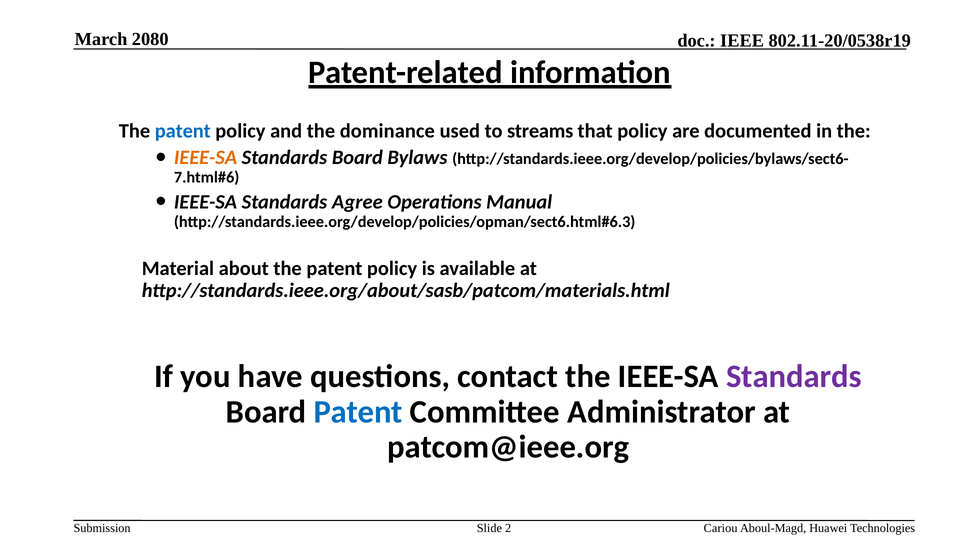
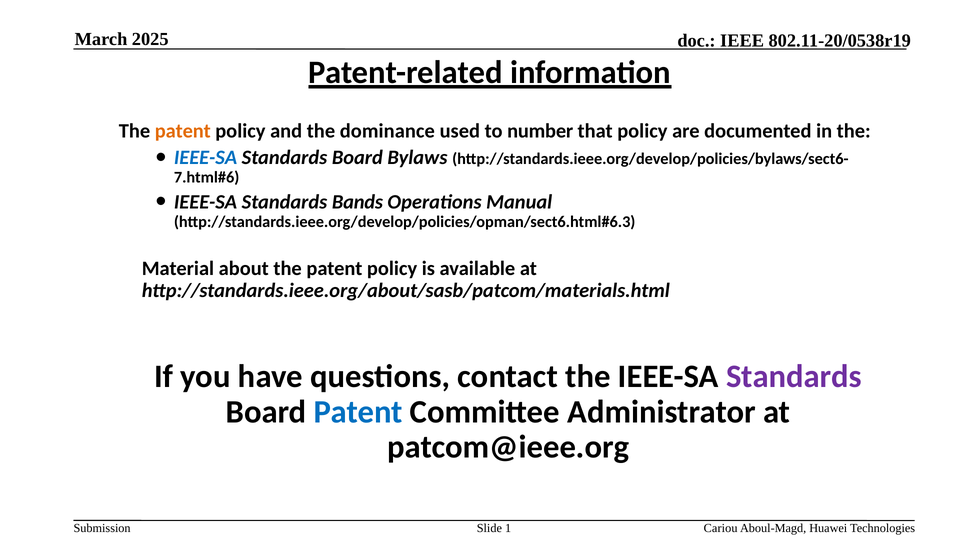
2080: 2080 -> 2025
patent at (183, 131) colour: blue -> orange
streams: streams -> number
IEEE-SA at (206, 158) colour: orange -> blue
Agree: Agree -> Bands
2: 2 -> 1
